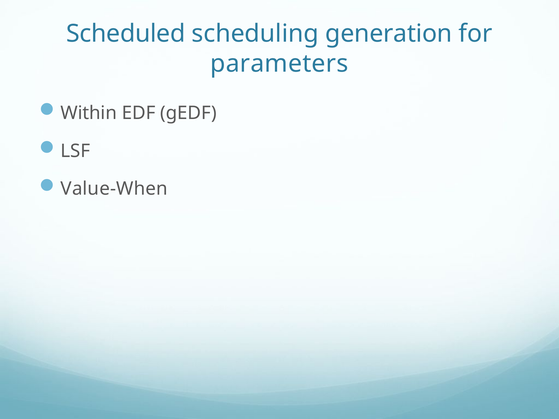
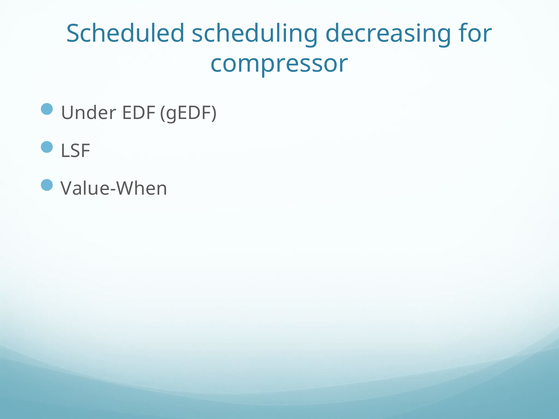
generation: generation -> decreasing
parameters: parameters -> compressor
Within: Within -> Under
